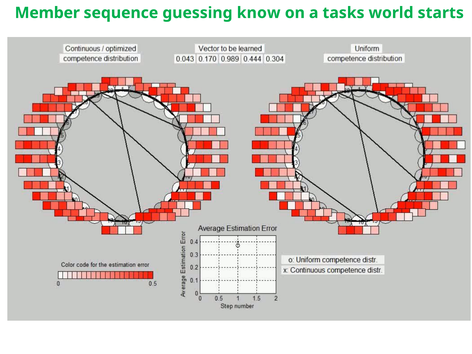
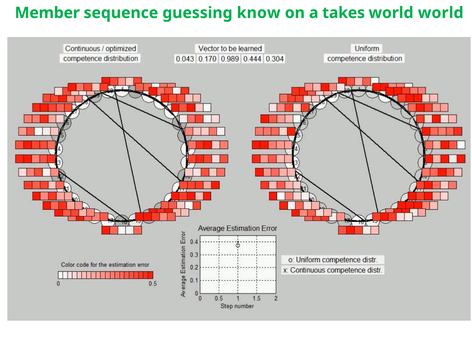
tasks: tasks -> takes
world starts: starts -> world
